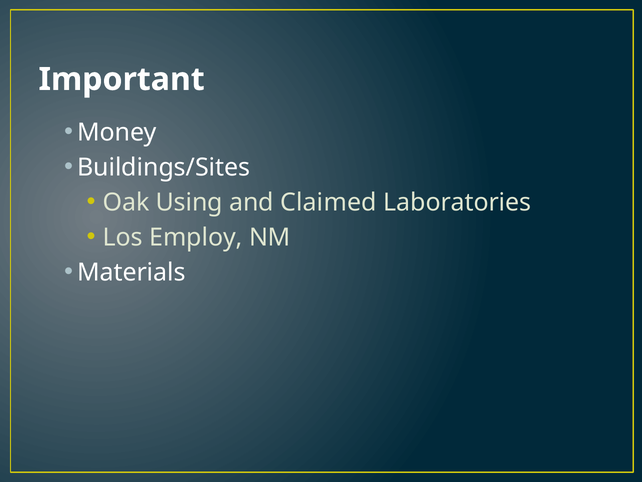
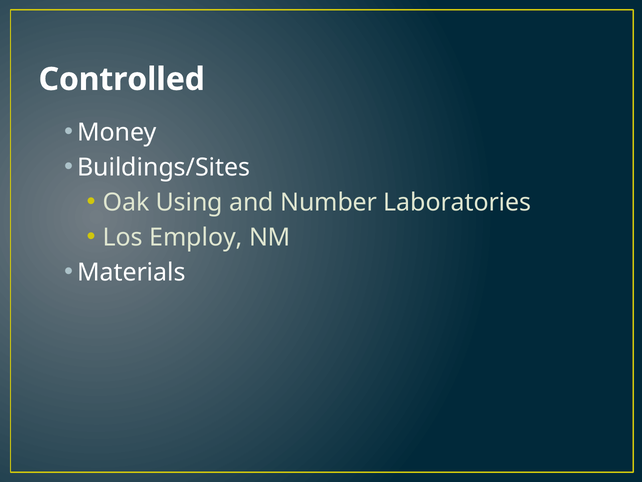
Important: Important -> Controlled
Claimed: Claimed -> Number
